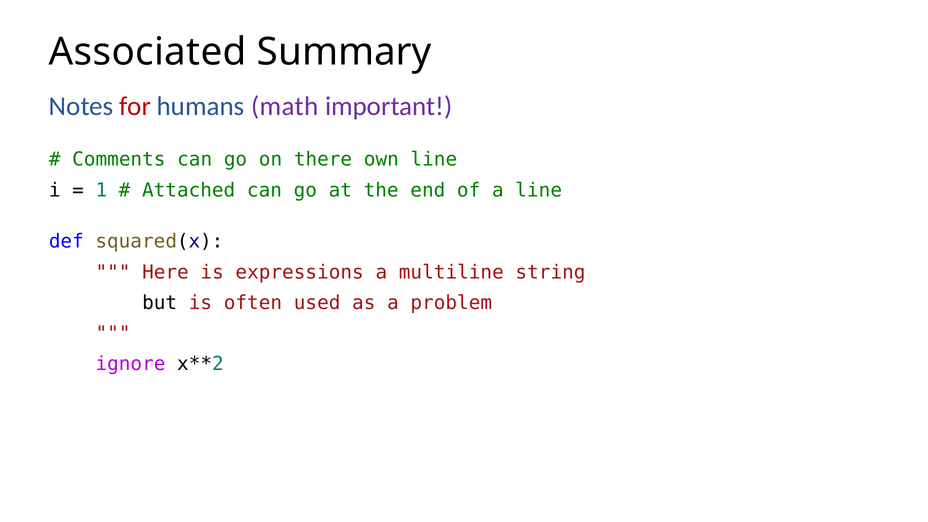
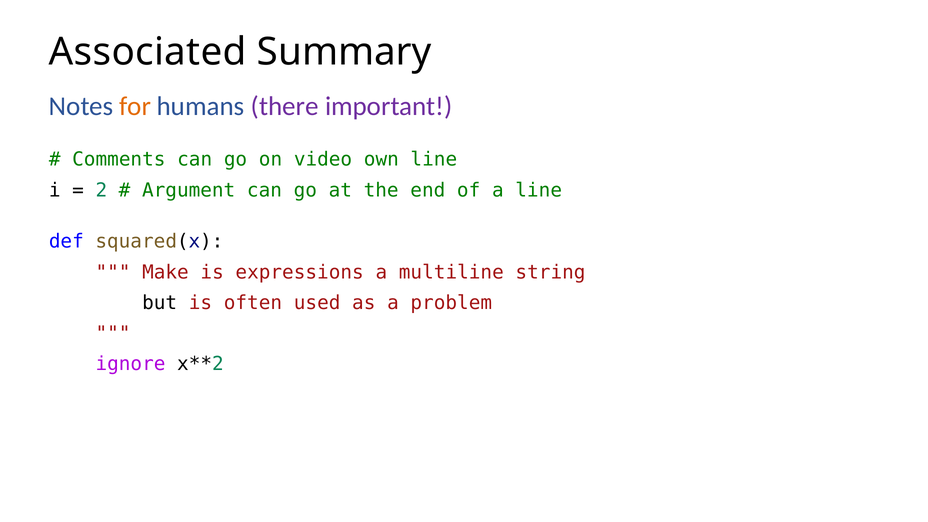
for colour: red -> orange
math: math -> there
there: there -> video
1: 1 -> 2
Attached: Attached -> Argument
Here: Here -> Make
